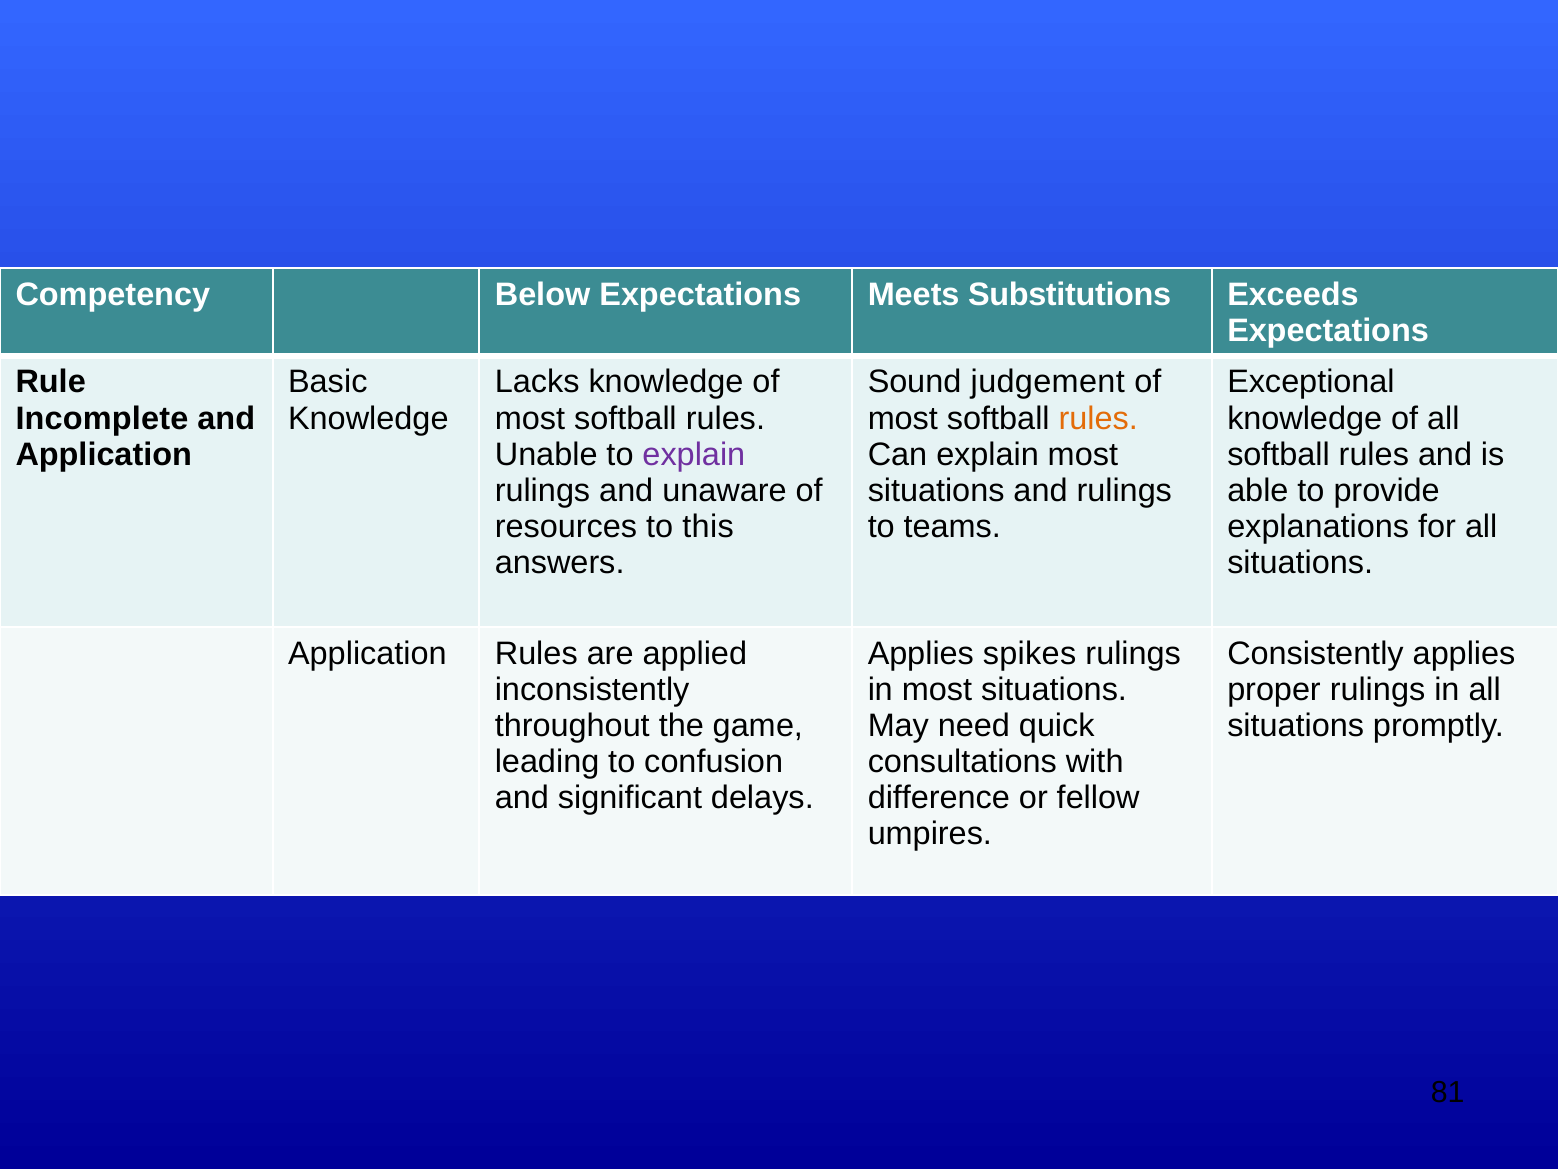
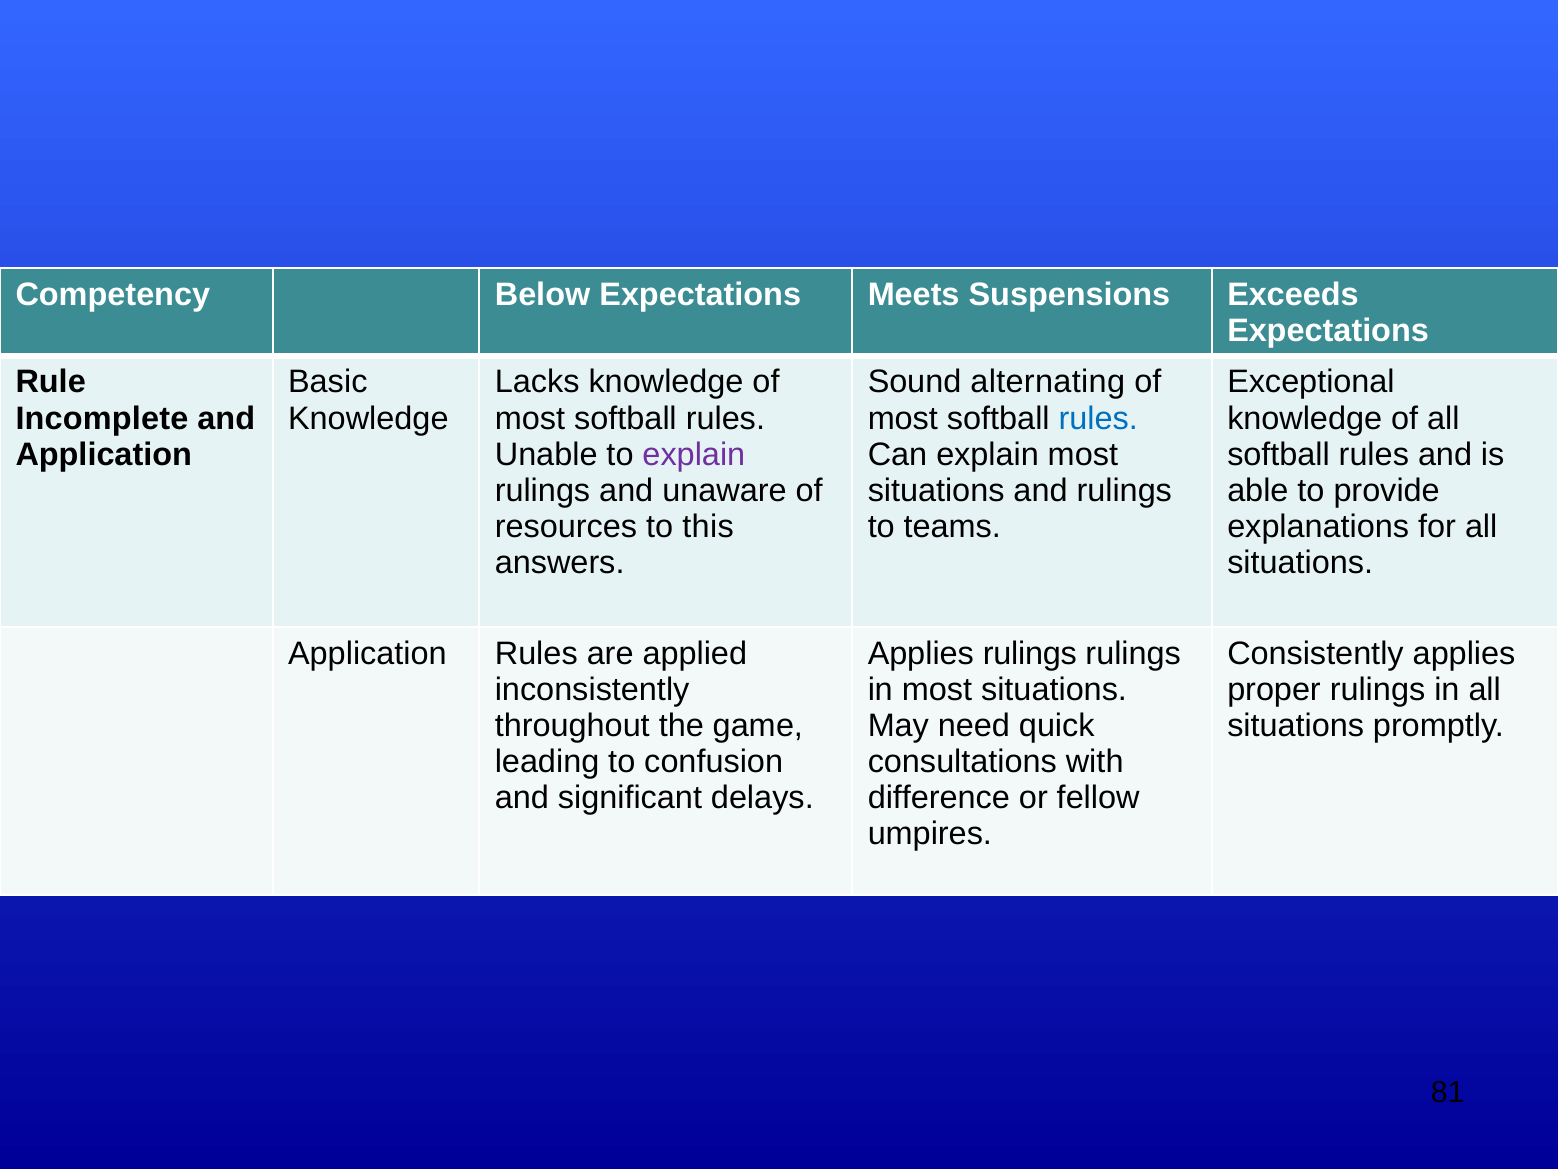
Substitutions: Substitutions -> Suspensions
judgement: judgement -> alternating
rules at (1098, 418) colour: orange -> blue
Applies spikes: spikes -> rulings
